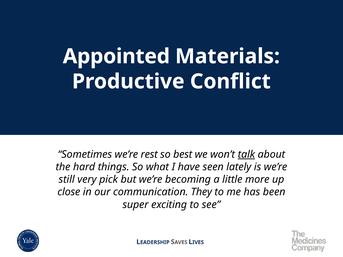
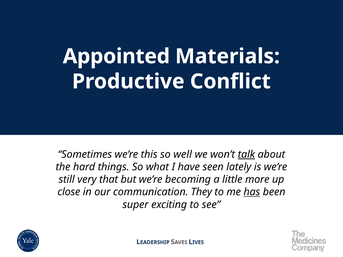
rest: rest -> this
best: best -> well
pick: pick -> that
has underline: none -> present
